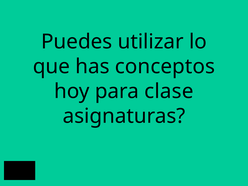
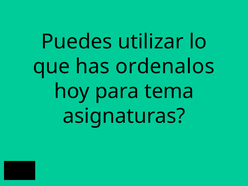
conceptos: conceptos -> ordenalos
clase: clase -> tema
